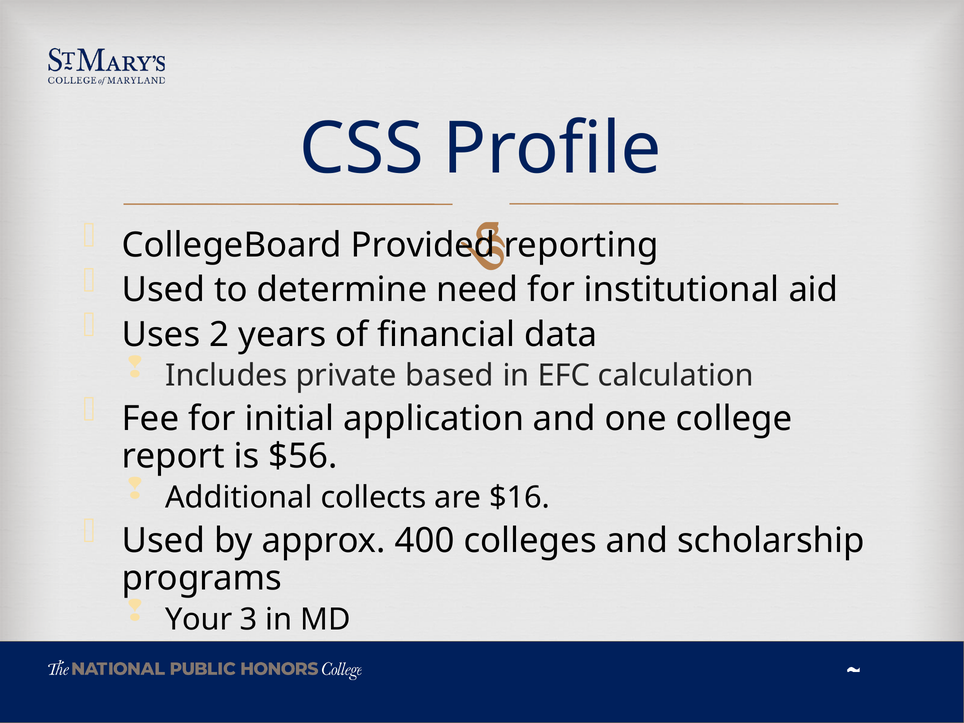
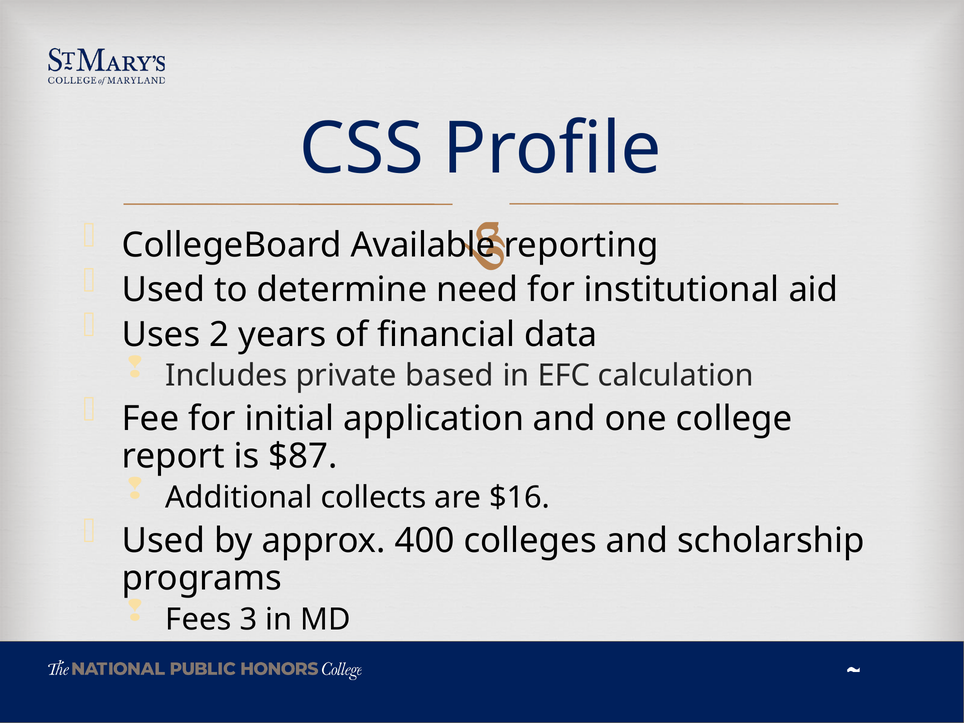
Provided: Provided -> Available
$56: $56 -> $87
Your: Your -> Fees
